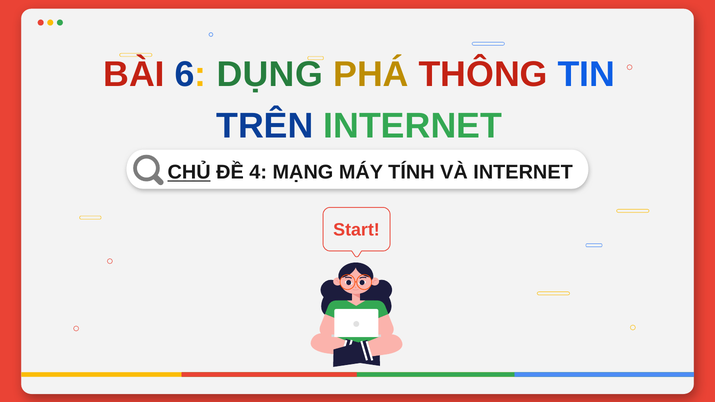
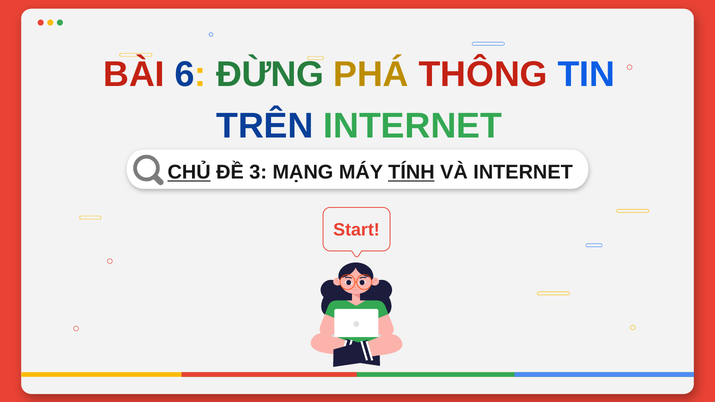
DỤNG: DỤNG -> ĐỪNG
4: 4 -> 3
TÍNH underline: none -> present
